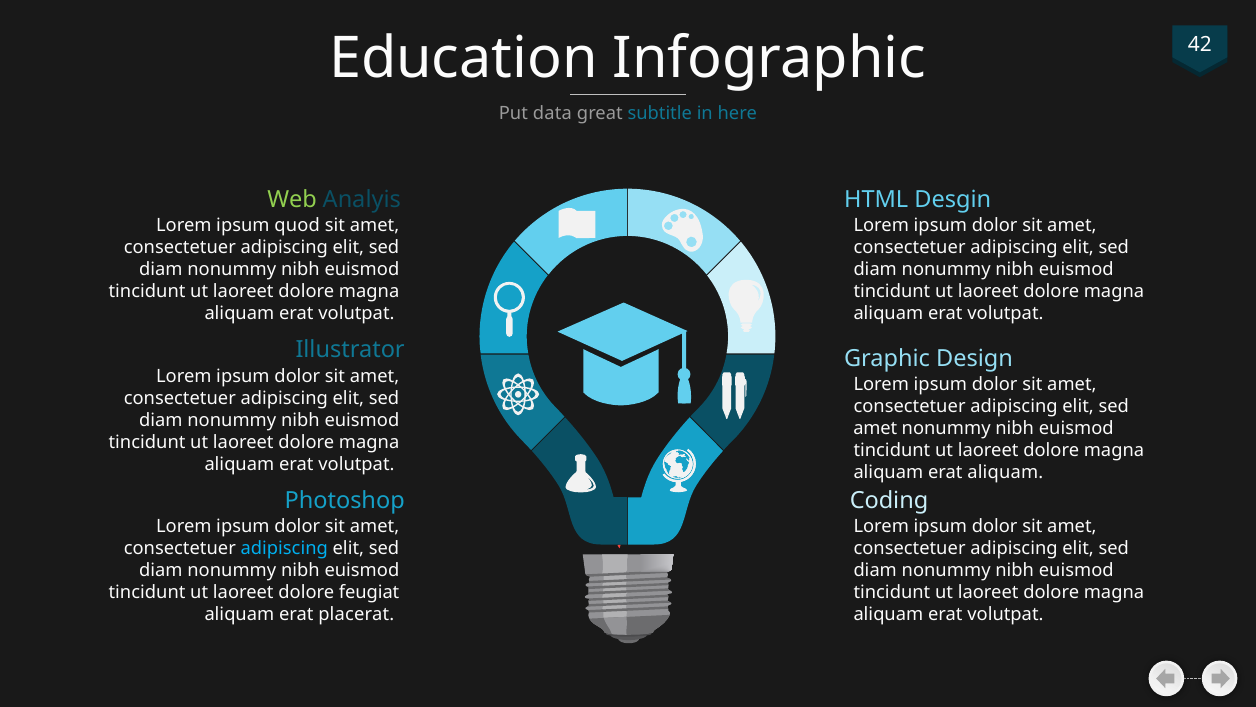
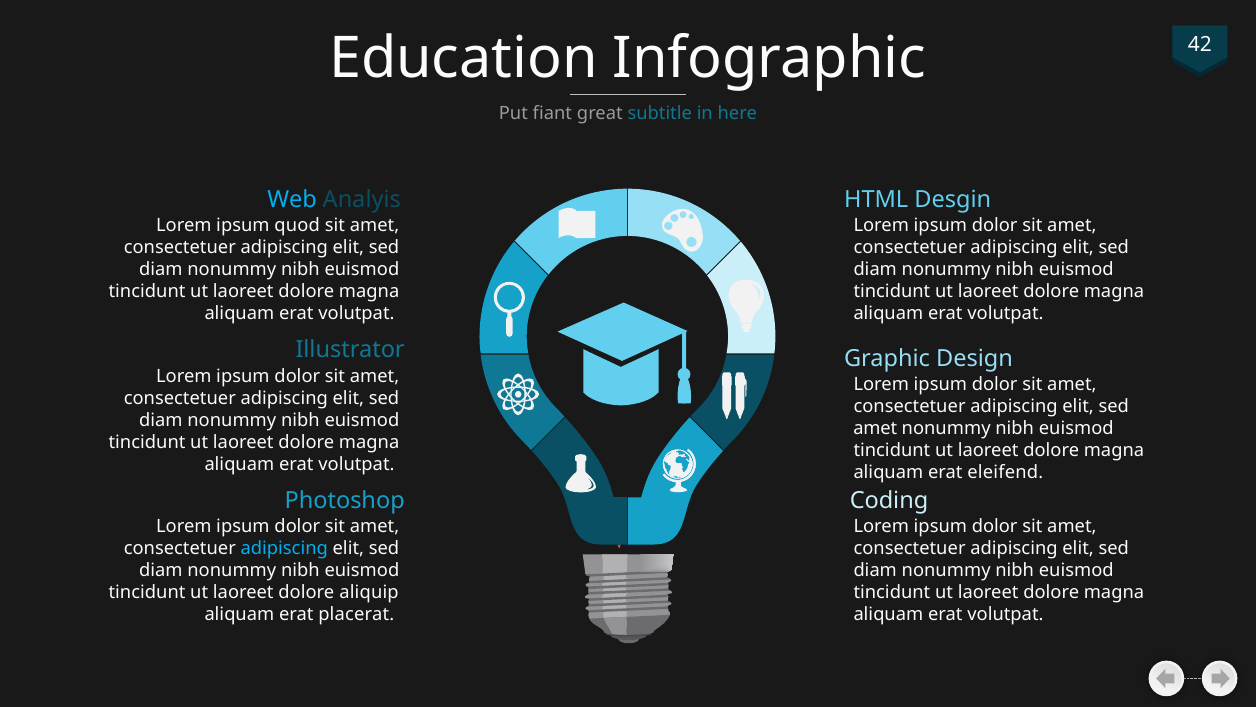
data: data -> fiant
Web colour: light green -> light blue
erat aliquam: aliquam -> eleifend
feugiat: feugiat -> aliquip
